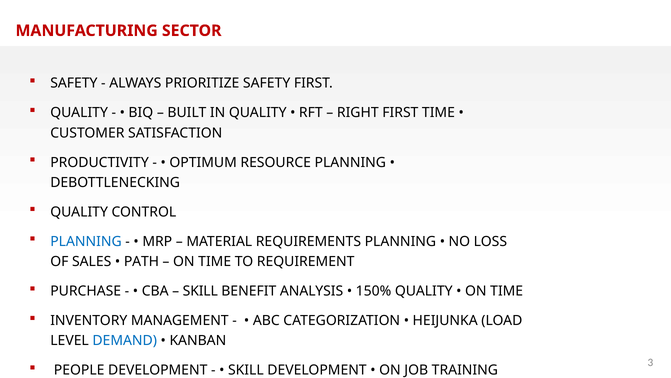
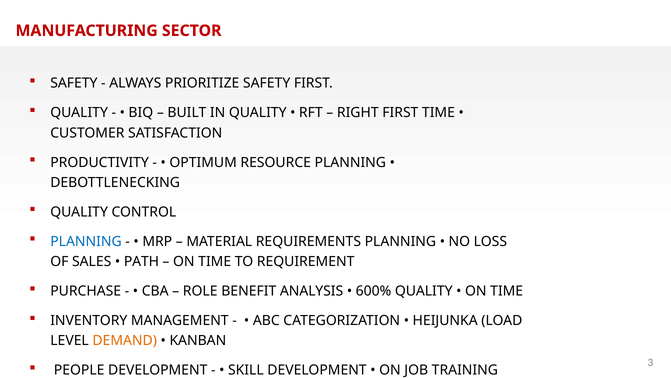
SKILL at (200, 291): SKILL -> ROLE
150%: 150% -> 600%
DEMAND colour: blue -> orange
